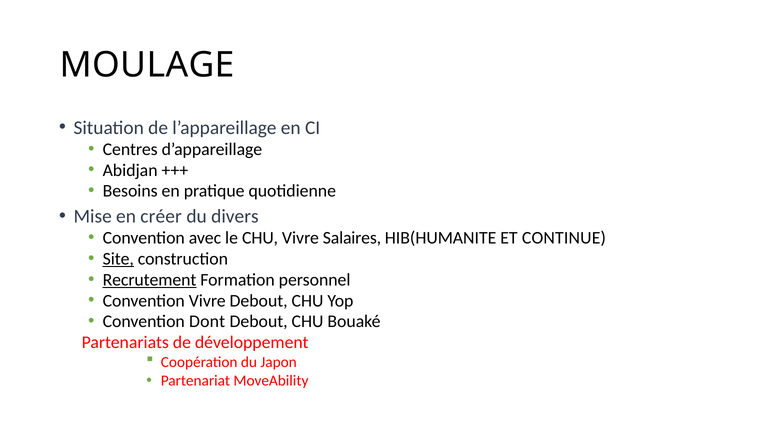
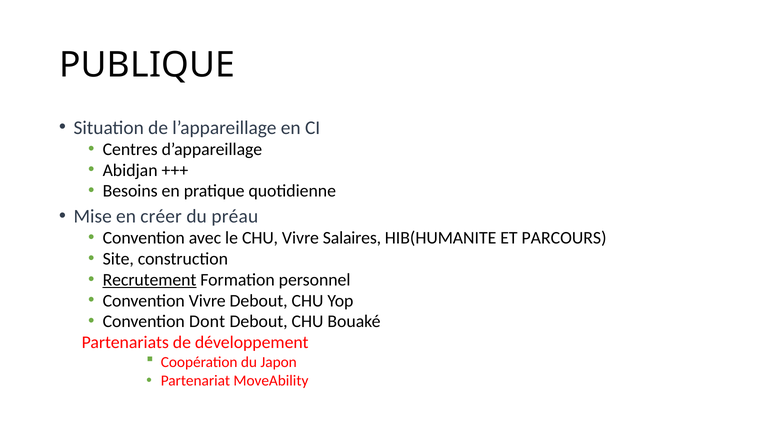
MOULAGE: MOULAGE -> PUBLIQUE
divers: divers -> préau
CONTINUE: CONTINUE -> PARCOURS
Site underline: present -> none
